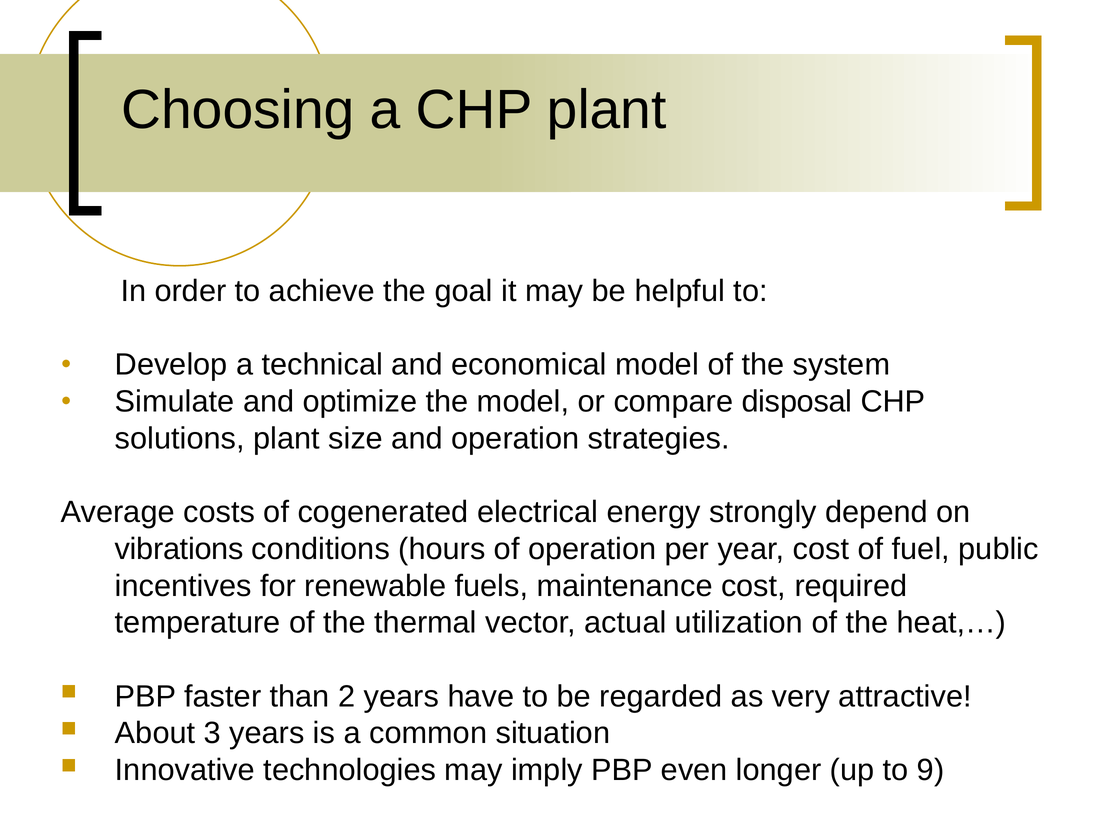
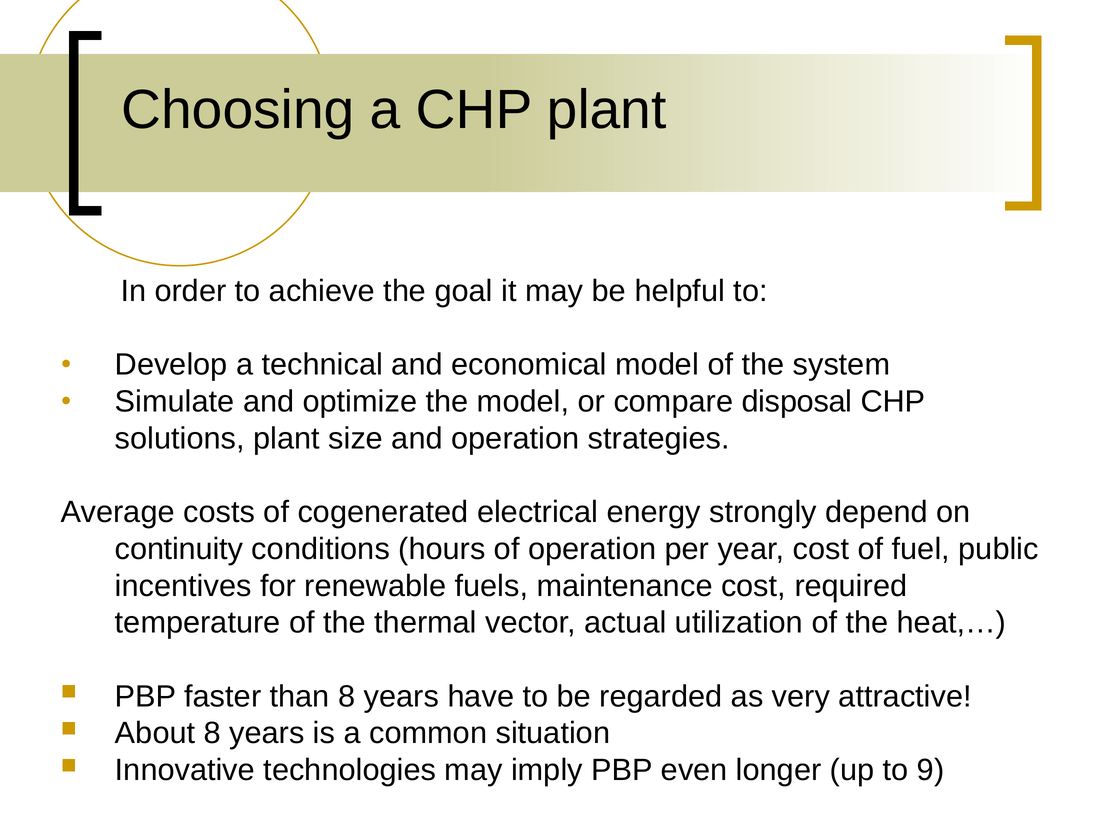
vibrations: vibrations -> continuity
than 2: 2 -> 8
About 3: 3 -> 8
